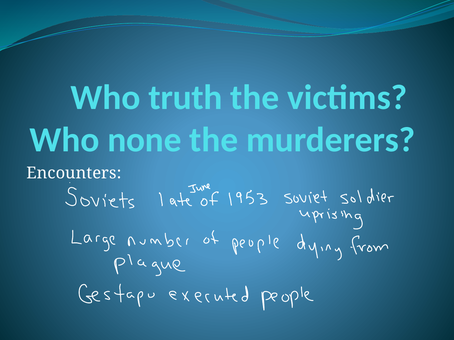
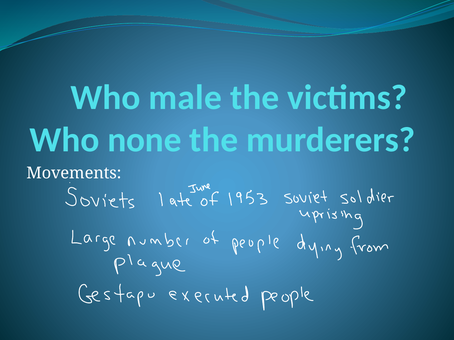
truth: truth -> male
Encounters: Encounters -> Movements
